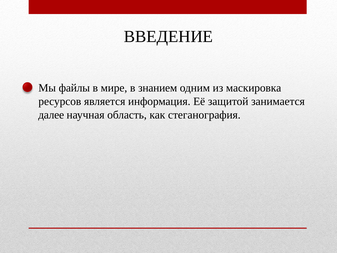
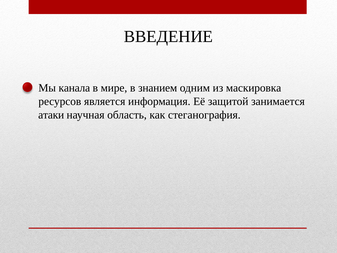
файлы: файлы -> канала
далее: далее -> атаки
